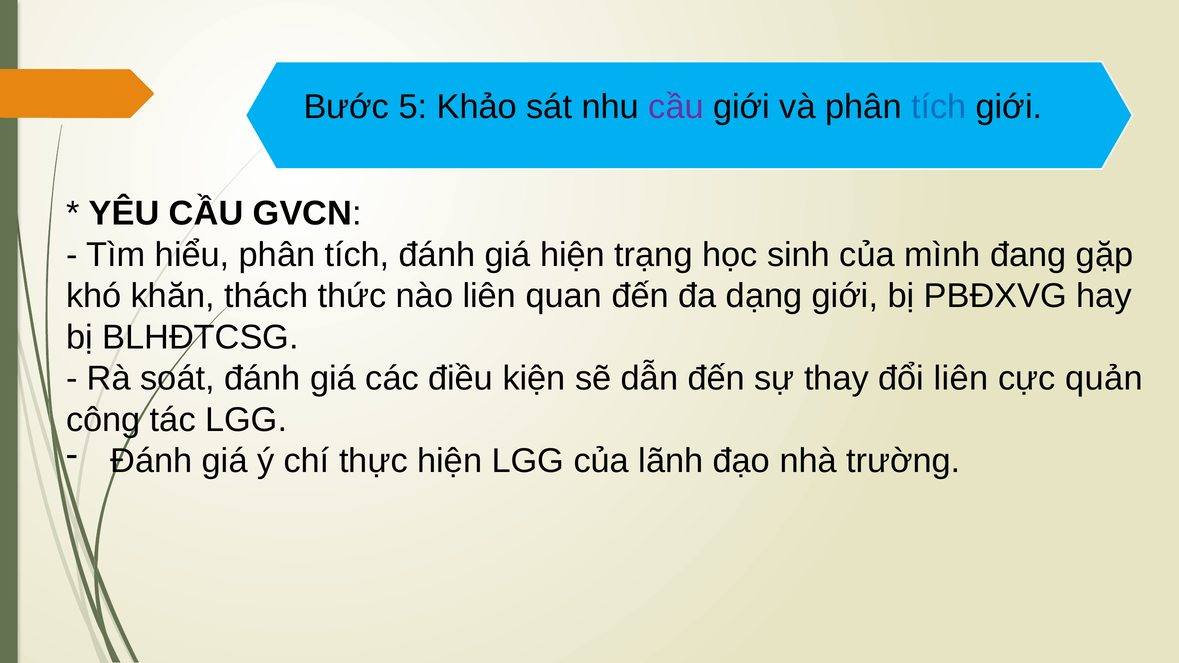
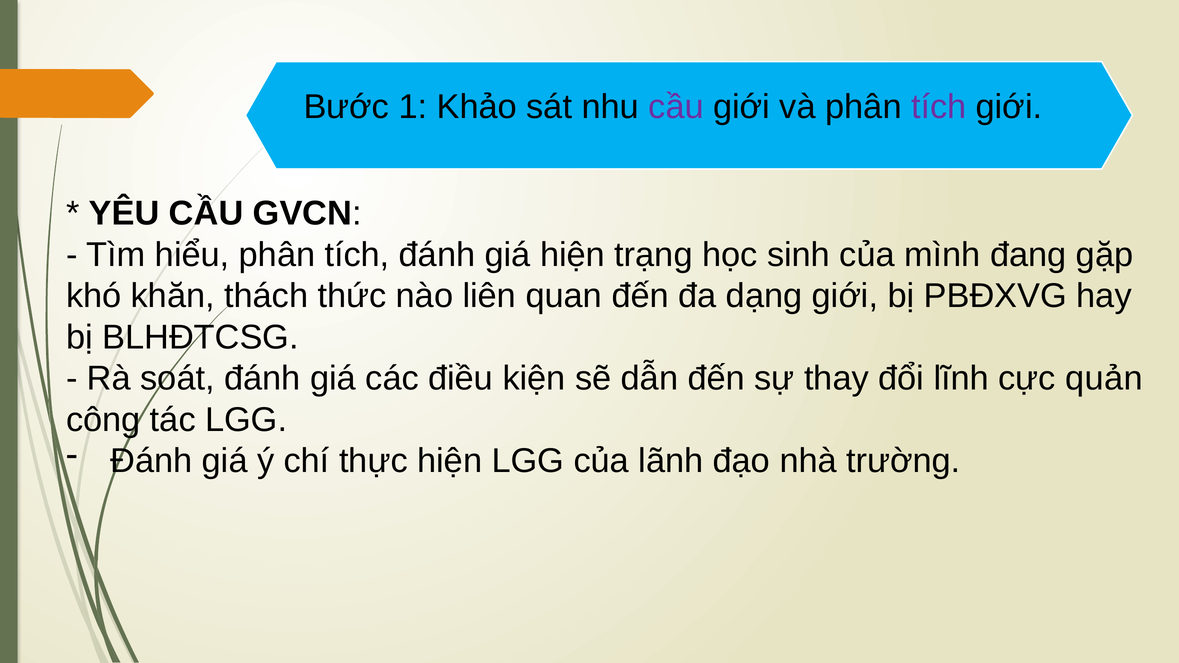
5: 5 -> 1
tích at (939, 107) colour: blue -> purple
đổi liên: liên -> lĩnh
